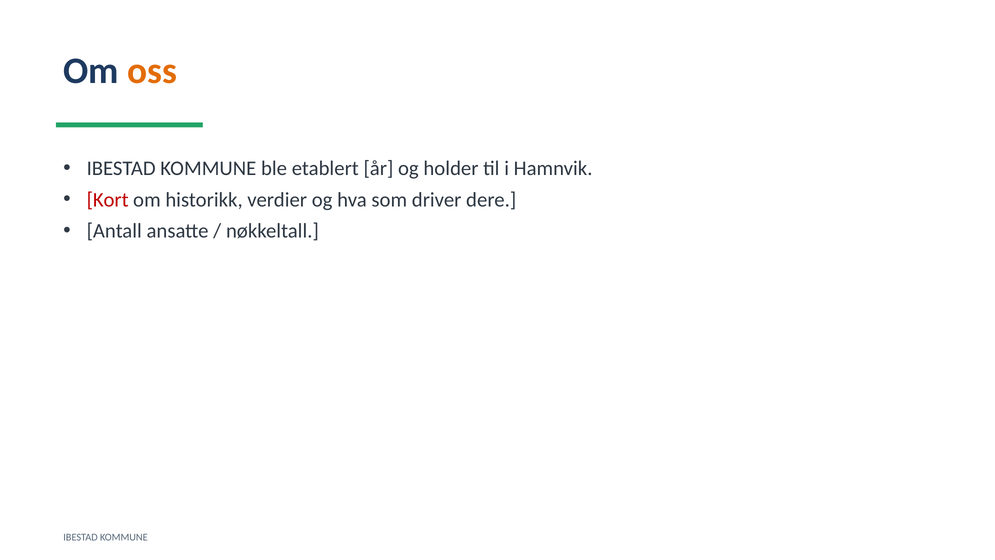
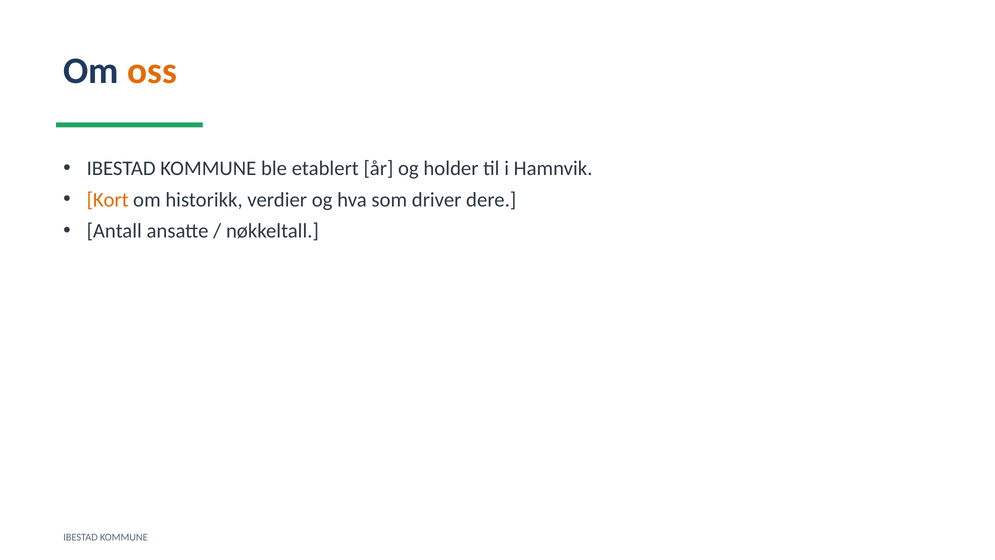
Kort colour: red -> orange
